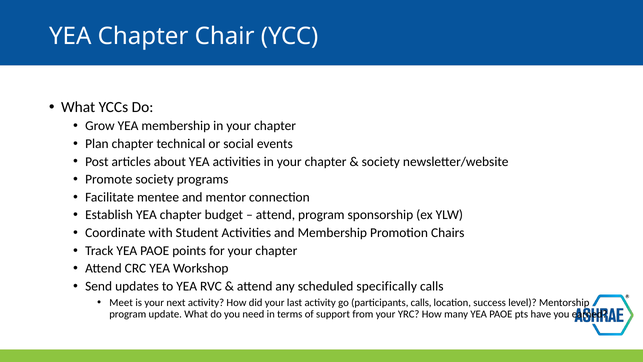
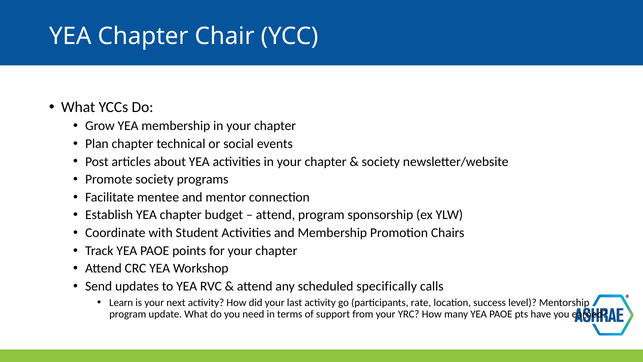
Meet: Meet -> Learn
participants calls: calls -> rate
